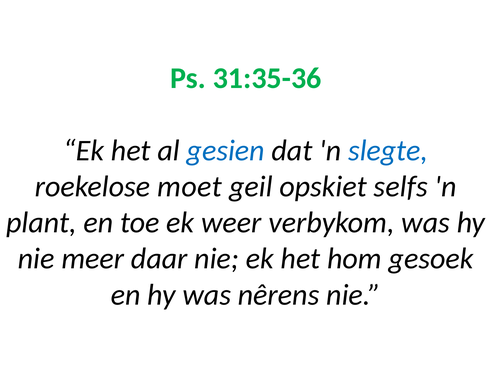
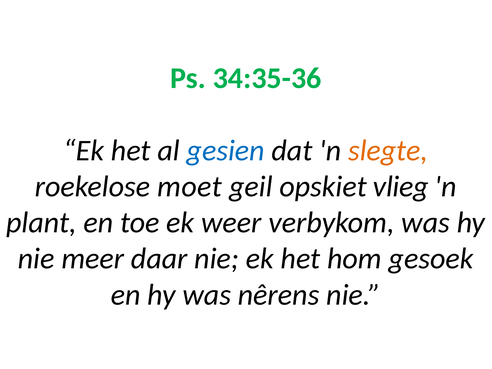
31:35-36: 31:35-36 -> 34:35-36
slegte colour: blue -> orange
selfs: selfs -> vlieg
